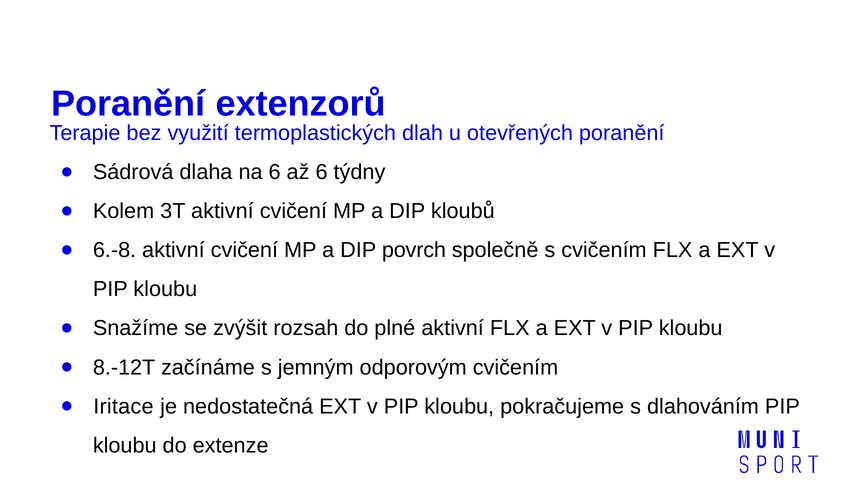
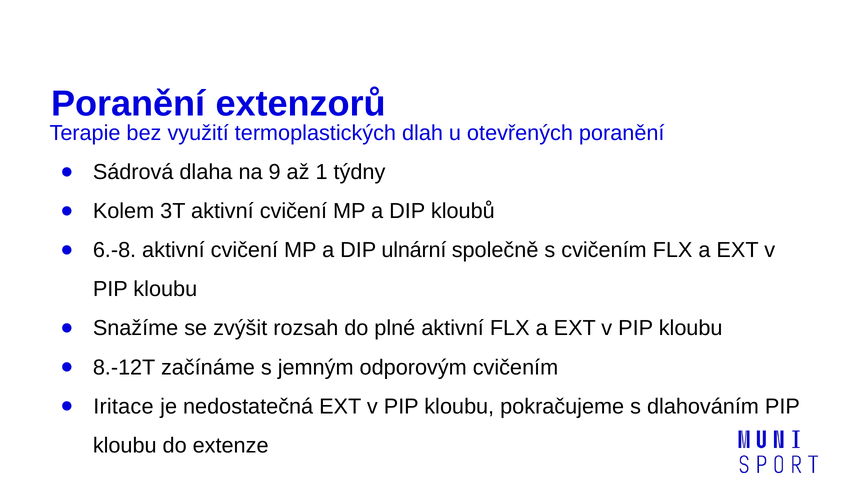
na 6: 6 -> 9
až 6: 6 -> 1
povrch: povrch -> ulnární
